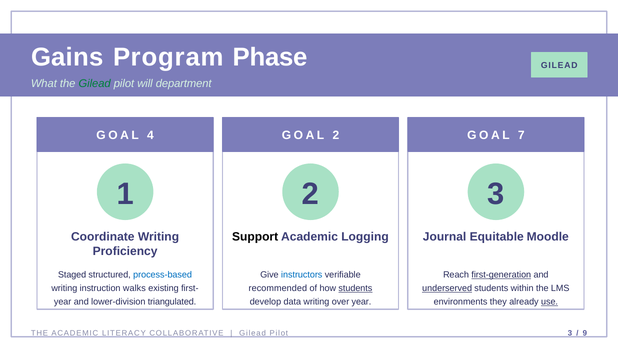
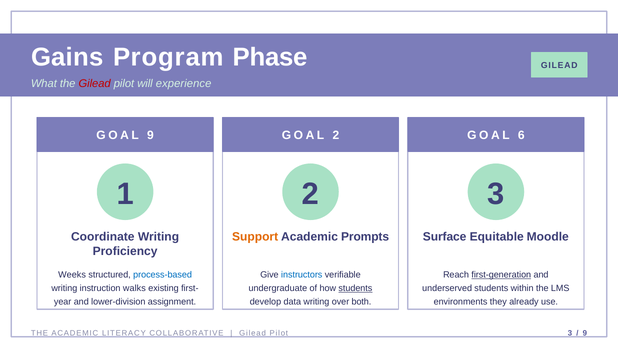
Gilead at (95, 84) colour: green -> red
department: department -> experience
GOAL 4: 4 -> 9
7: 7 -> 6
Support colour: black -> orange
Logging: Logging -> Prompts
Journal: Journal -> Surface
Staged: Staged -> Weeks
recommended: recommended -> undergraduate
underserved underline: present -> none
triangulated: triangulated -> assignment
over year: year -> both
use underline: present -> none
